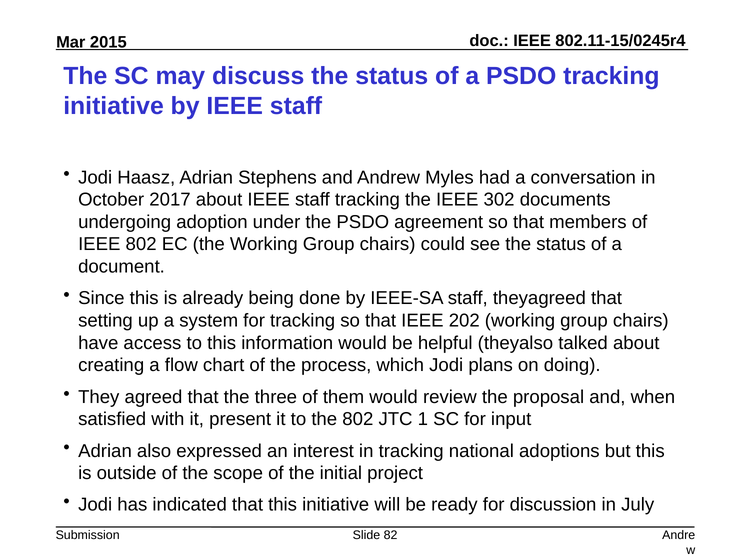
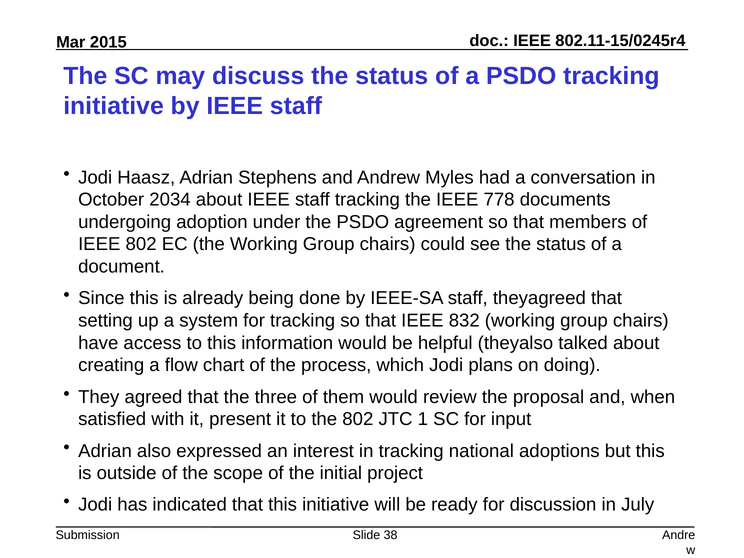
2017: 2017 -> 2034
302: 302 -> 778
202: 202 -> 832
82: 82 -> 38
